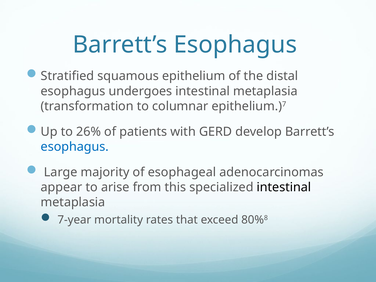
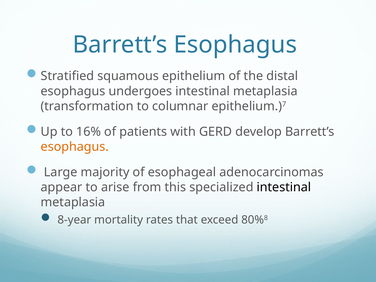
26%: 26% -> 16%
esophagus at (75, 147) colour: blue -> orange
7-year: 7-year -> 8-year
